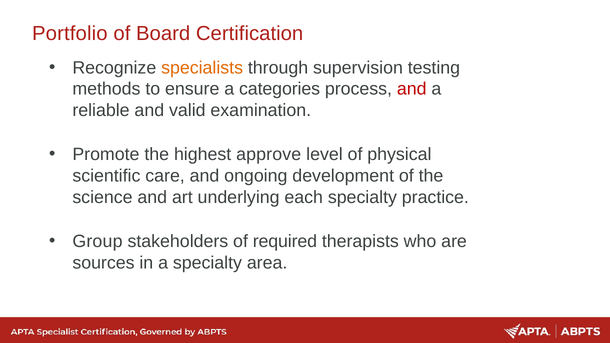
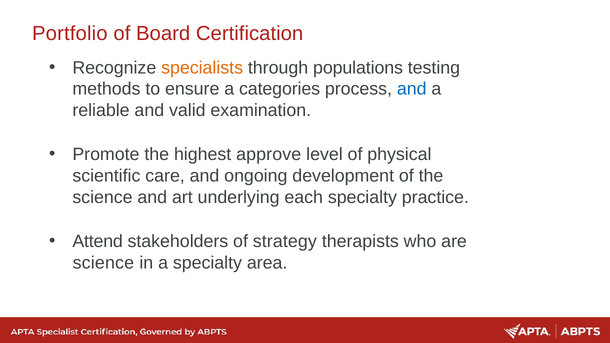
supervision: supervision -> populations
and at (412, 89) colour: red -> blue
Group: Group -> Attend
required: required -> strategy
sources at (103, 263): sources -> science
